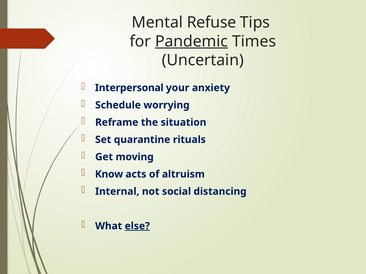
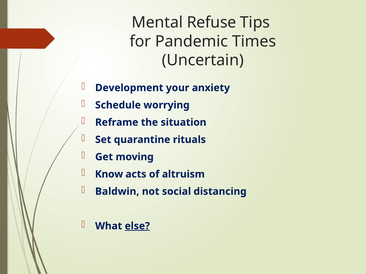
Pandemic underline: present -> none
Interpersonal: Interpersonal -> Development
Internal: Internal -> Baldwin
